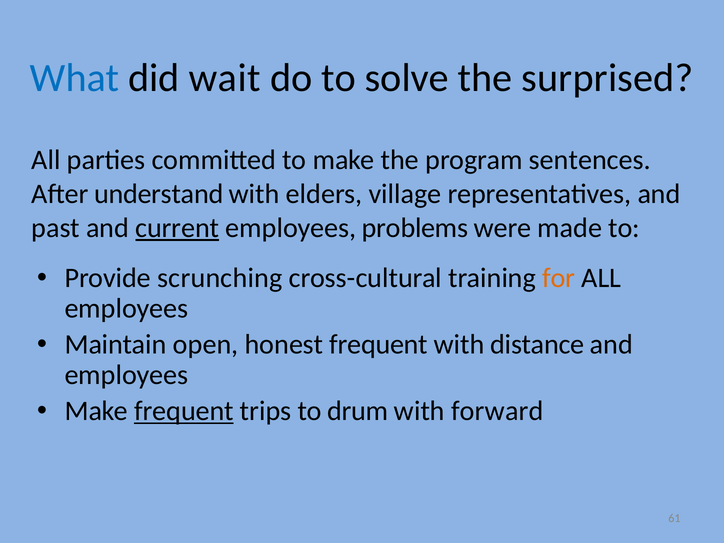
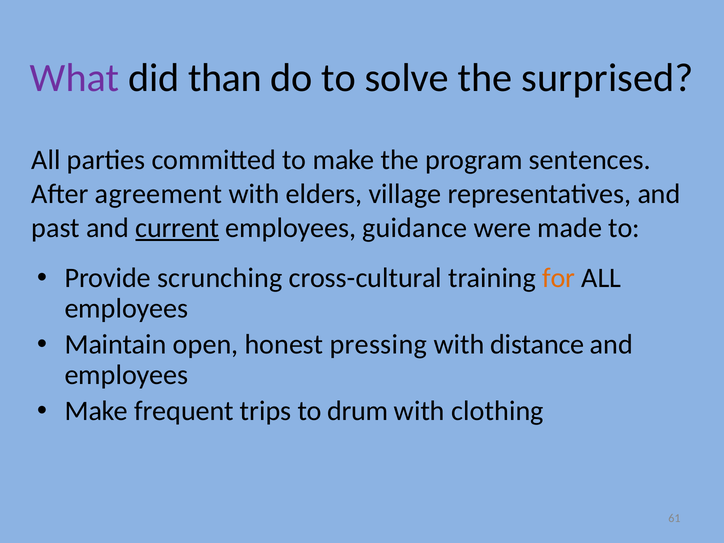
What colour: blue -> purple
wait: wait -> than
understand: understand -> agreement
problems: problems -> guidance
honest frequent: frequent -> pressing
frequent at (184, 411) underline: present -> none
forward: forward -> clothing
